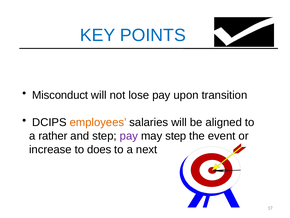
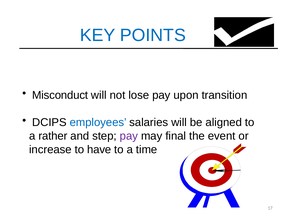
employees colour: orange -> blue
may step: step -> final
does: does -> have
next: next -> time
